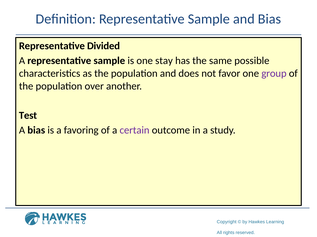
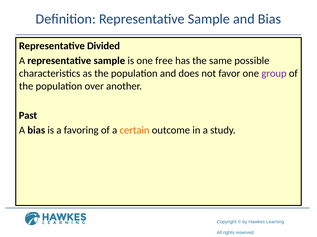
stay: stay -> free
Test: Test -> Past
certain colour: purple -> orange
